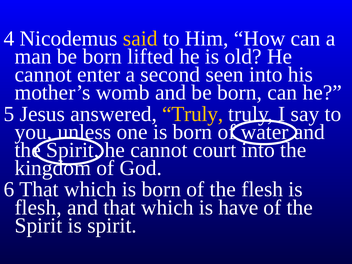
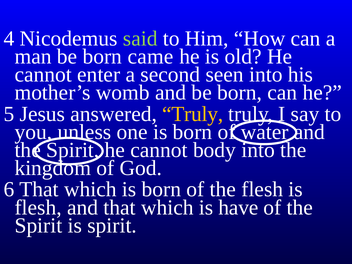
said colour: yellow -> light green
lifted: lifted -> came
court: court -> body
